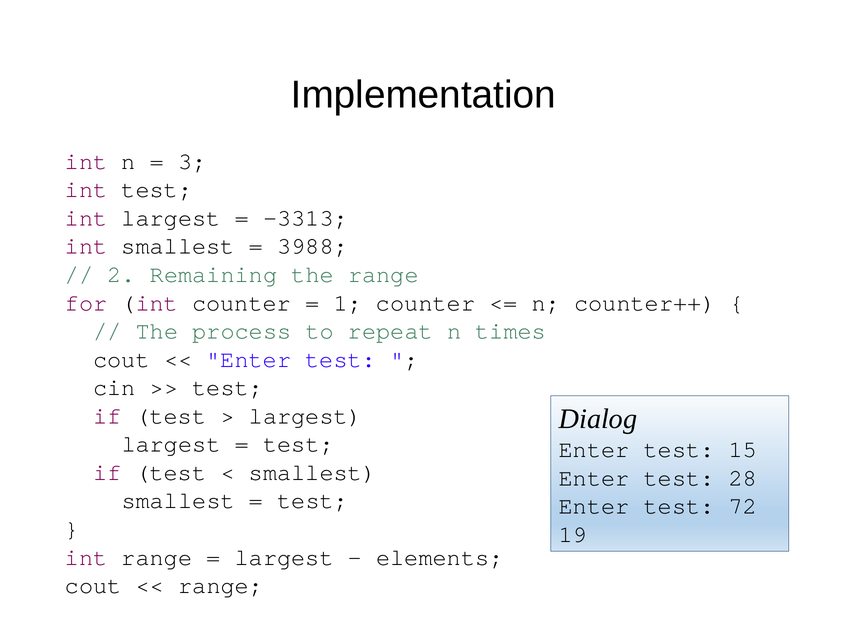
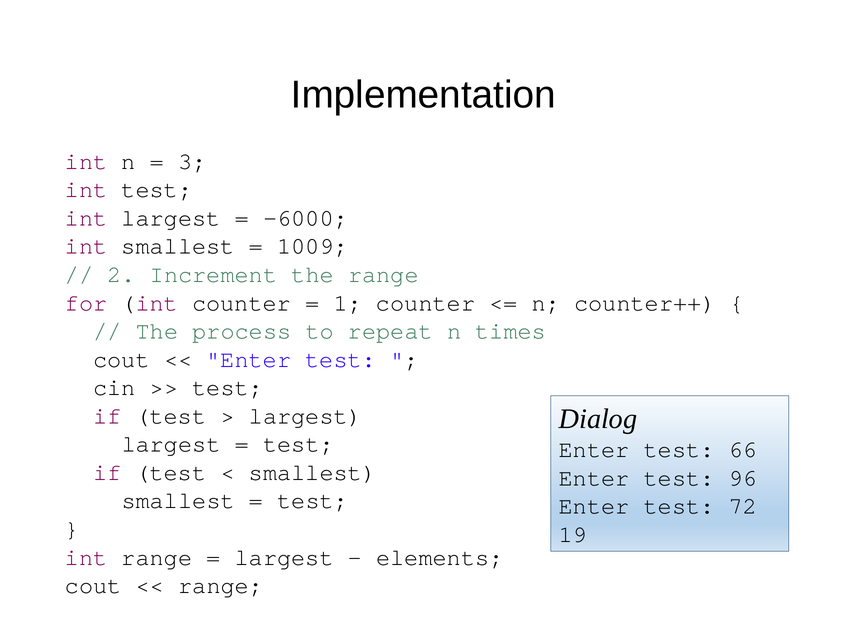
-3313: -3313 -> -6000
3988: 3988 -> 1009
Remaining: Remaining -> Increment
15: 15 -> 66
28: 28 -> 96
